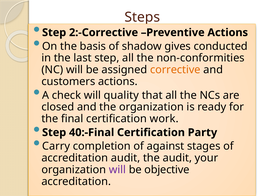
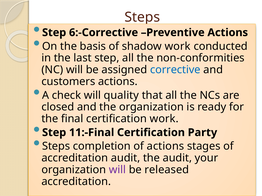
2:-Corrective: 2:-Corrective -> 6:-Corrective
shadow gives: gives -> work
corrective colour: orange -> blue
40:-Final: 40:-Final -> 11:-Final
Carry at (56, 147): Carry -> Steps
of against: against -> actions
objective: objective -> released
